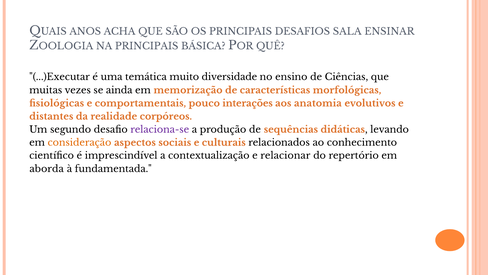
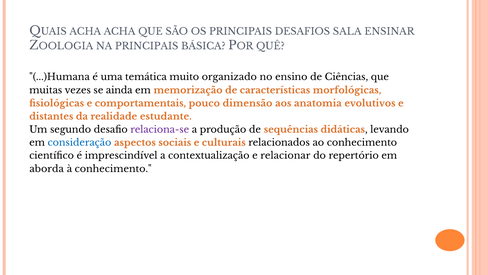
ANOS at (85, 32): ANOS -> ACHA
...)Executar: ...)Executar -> ...)Humana
diversidade: diversidade -> organizado
interações: interações -> dimensão
corpóreos: corpóreos -> estudante
consideração colour: orange -> blue
à fundamentada: fundamentada -> conhecimento
